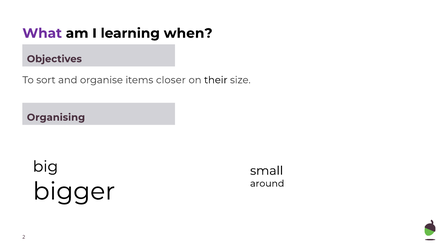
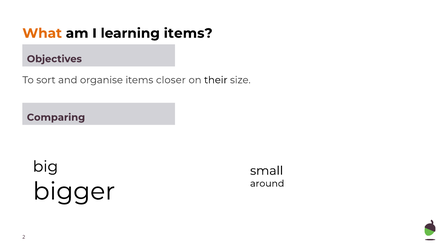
What colour: purple -> orange
learning when: when -> items
Organising: Organising -> Comparing
